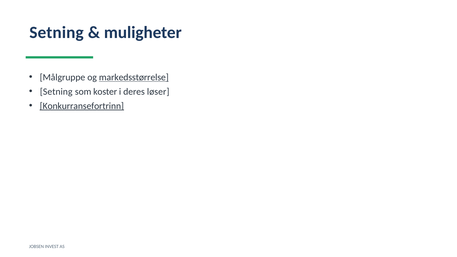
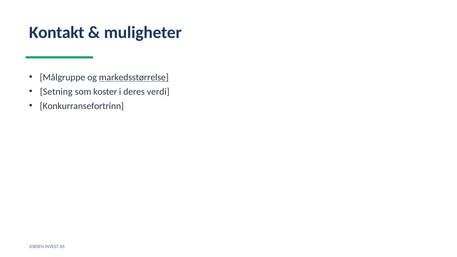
Setning at (57, 33): Setning -> Kontakt
løser: løser -> verdi
Konkurransefortrinn underline: present -> none
